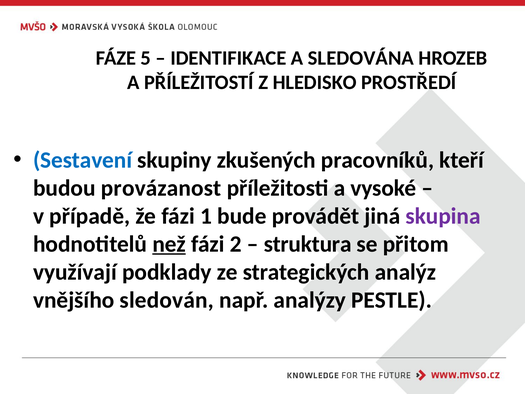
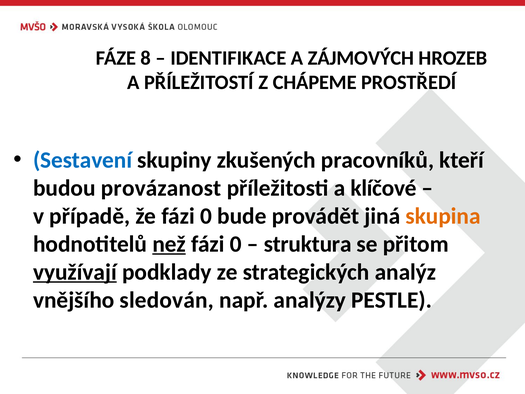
5: 5 -> 8
SLEDOVÁNA: SLEDOVÁNA -> ZÁJMOVÝCH
HLEDISKO: HLEDISKO -> CHÁPEME
vysoké: vysoké -> klíčové
že fázi 1: 1 -> 0
skupina colour: purple -> orange
2 at (236, 244): 2 -> 0
využívají underline: none -> present
